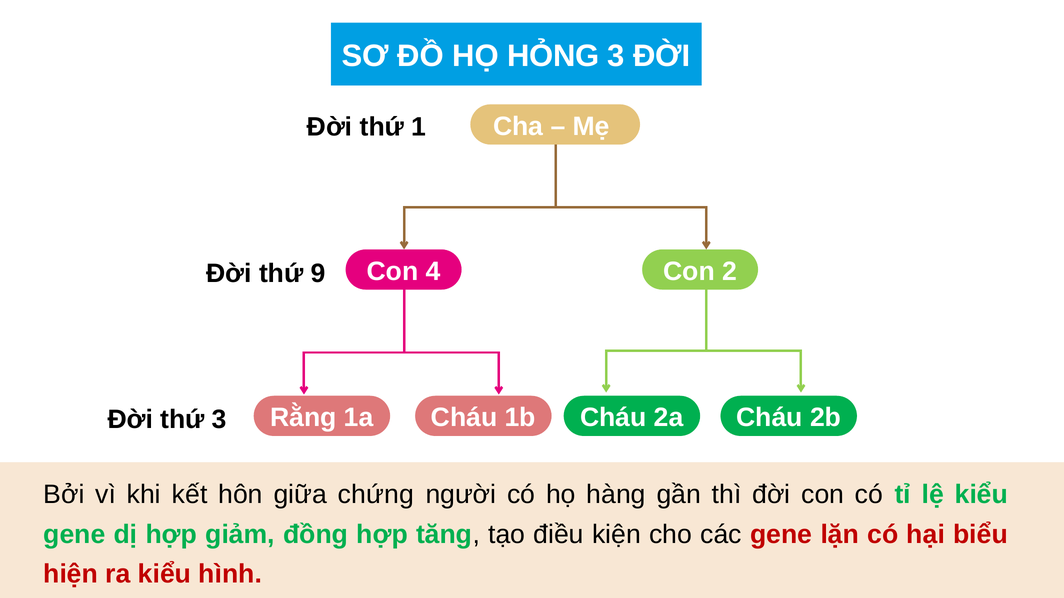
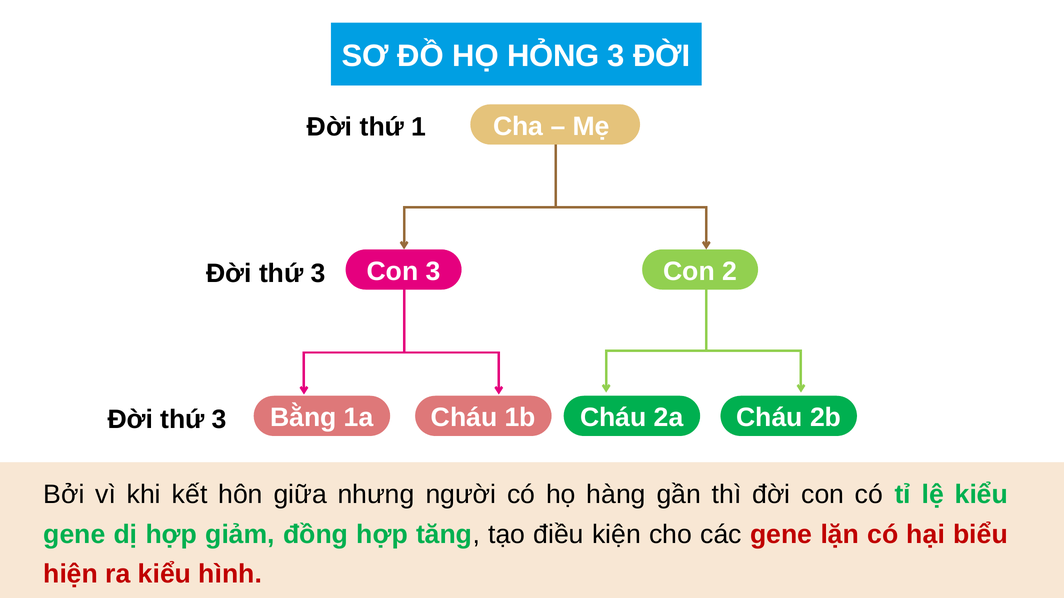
Con 4: 4 -> 3
9 at (318, 273): 9 -> 3
Rằng: Rằng -> Bằng
chứng: chứng -> nhưng
